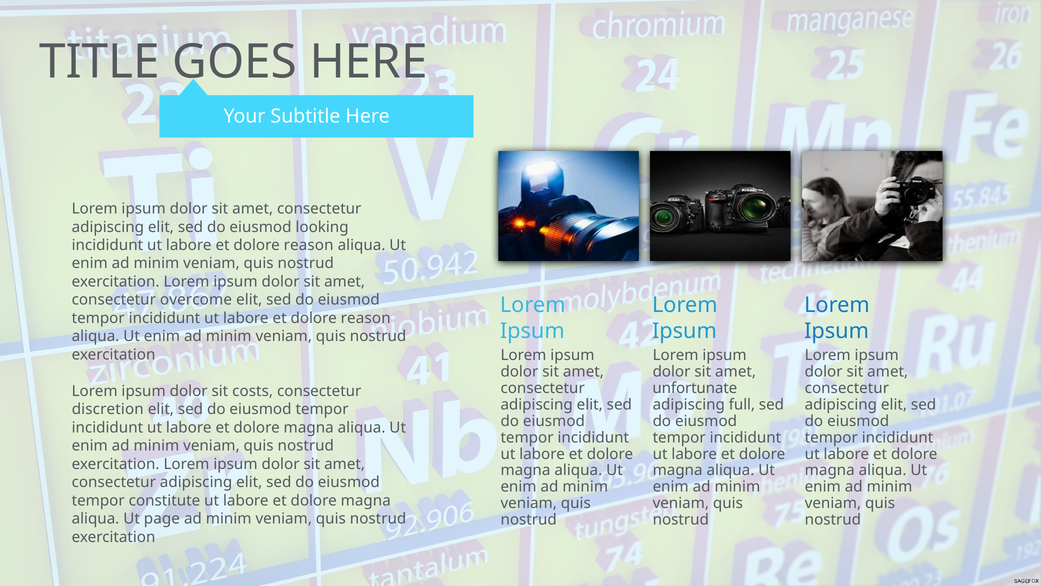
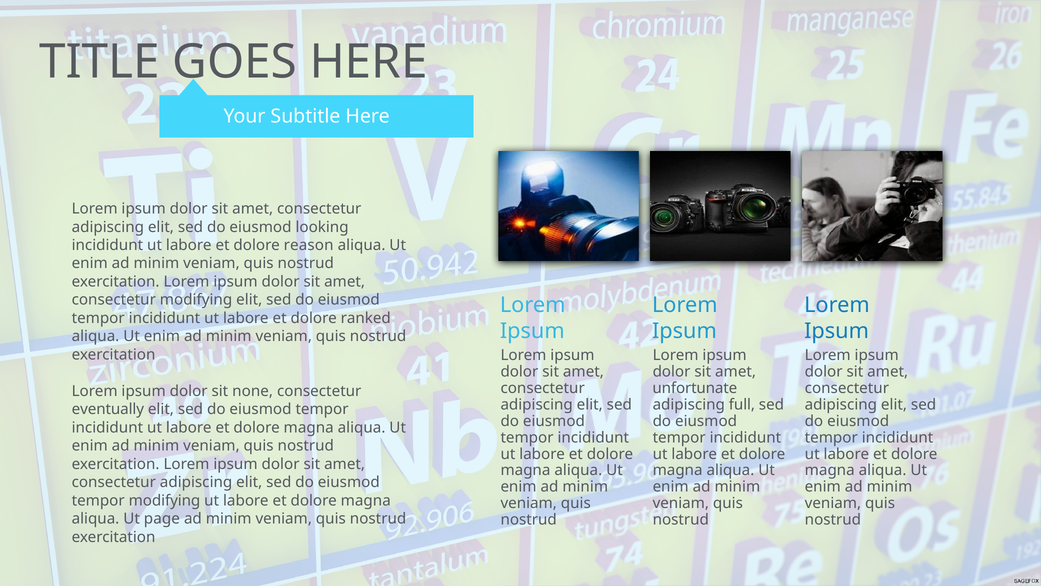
consectetur overcome: overcome -> modifying
reason at (366, 318): reason -> ranked
costs: costs -> none
discretion: discretion -> eventually
tempor constitute: constitute -> modifying
